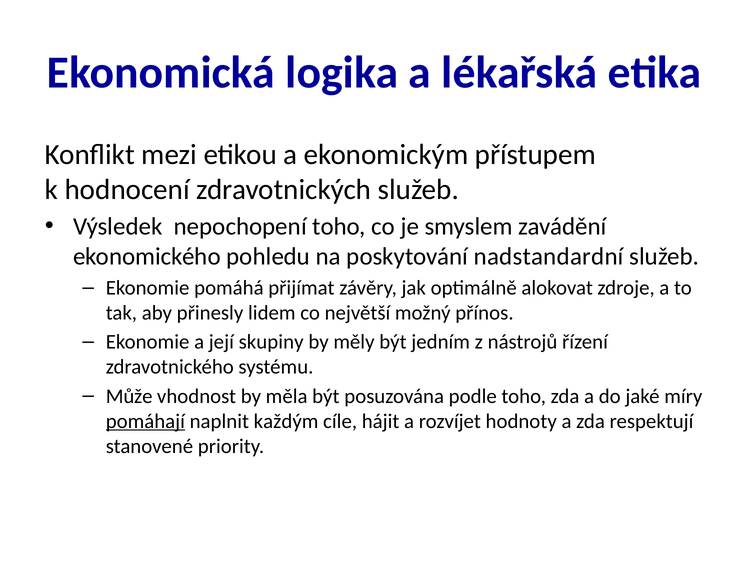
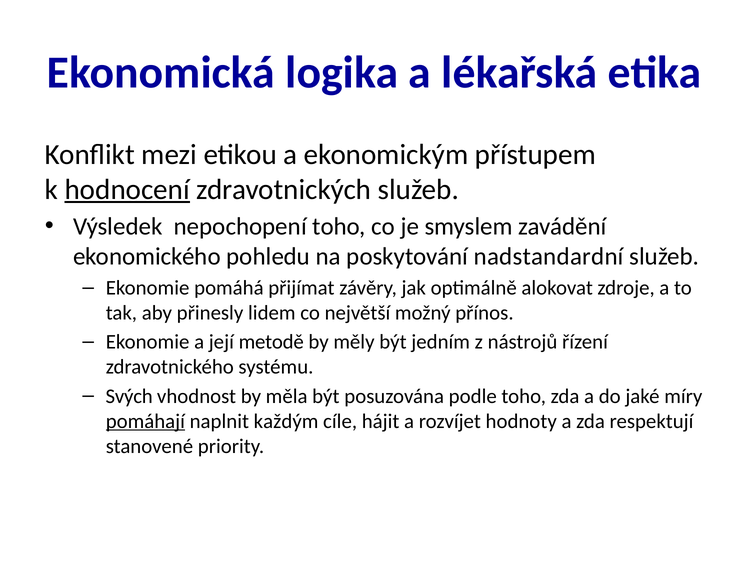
hodnocení underline: none -> present
skupiny: skupiny -> metodě
Může: Může -> Svých
